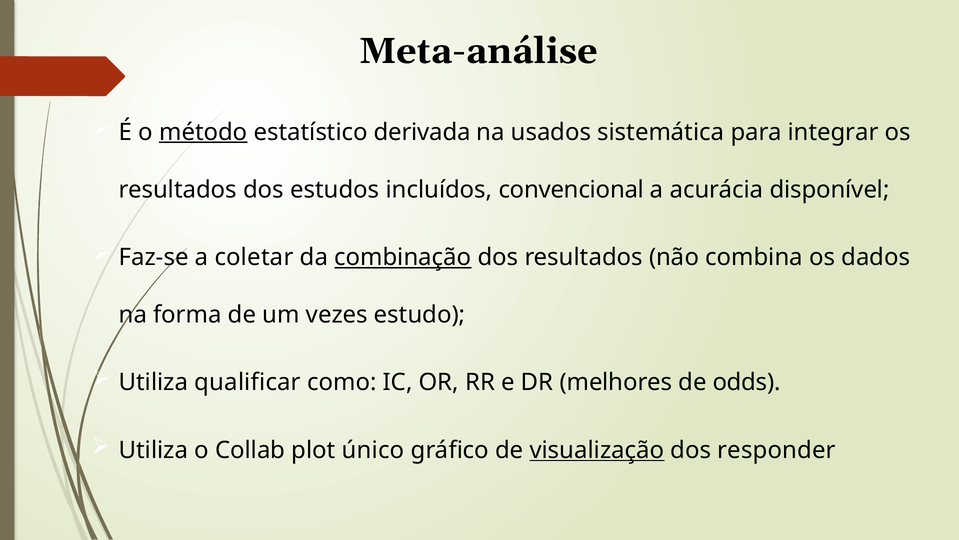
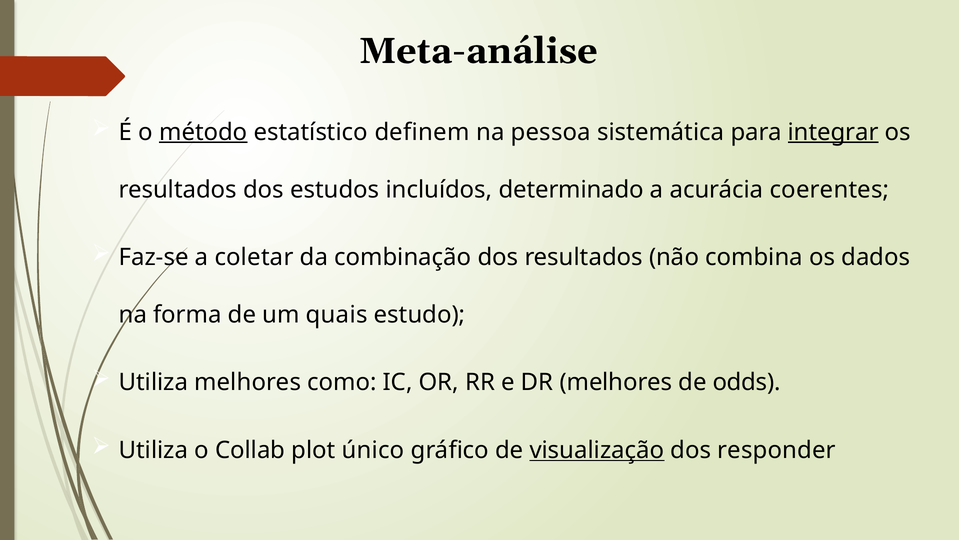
derivada: derivada -> definem
usados: usados -> pessoa
integrar underline: none -> present
convencional: convencional -> determinado
disponível: disponível -> coerentes
combinação underline: present -> none
vezes: vezes -> quais
Utiliza qualificar: qualificar -> melhores
